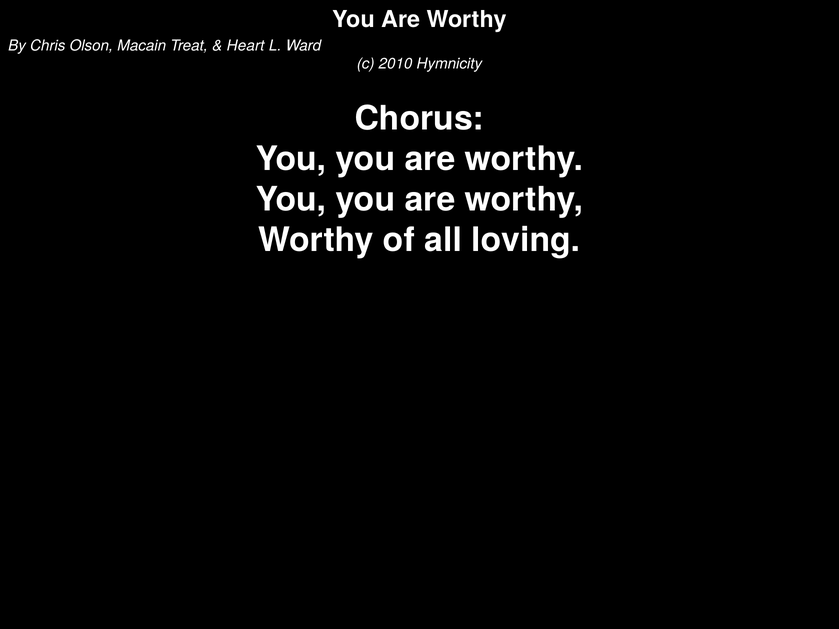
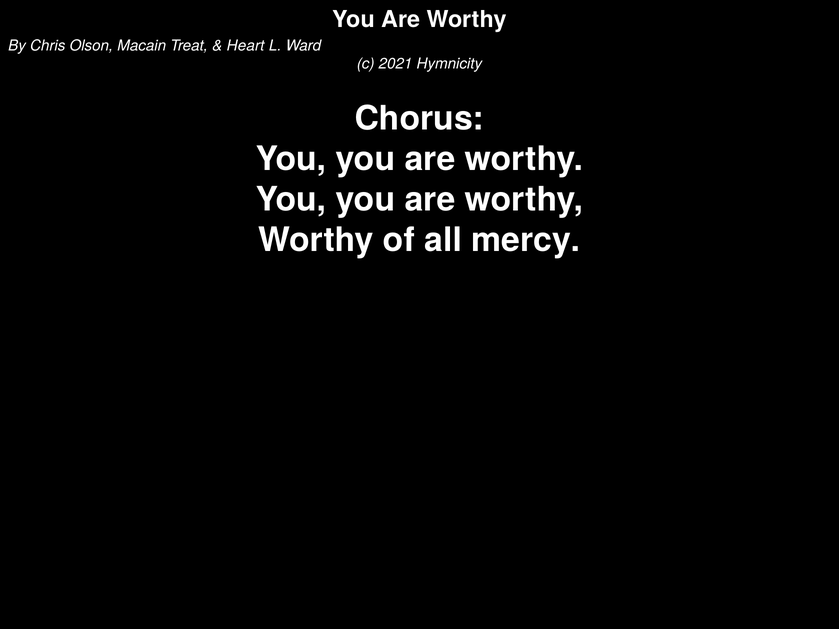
2010: 2010 -> 2021
loving: loving -> mercy
